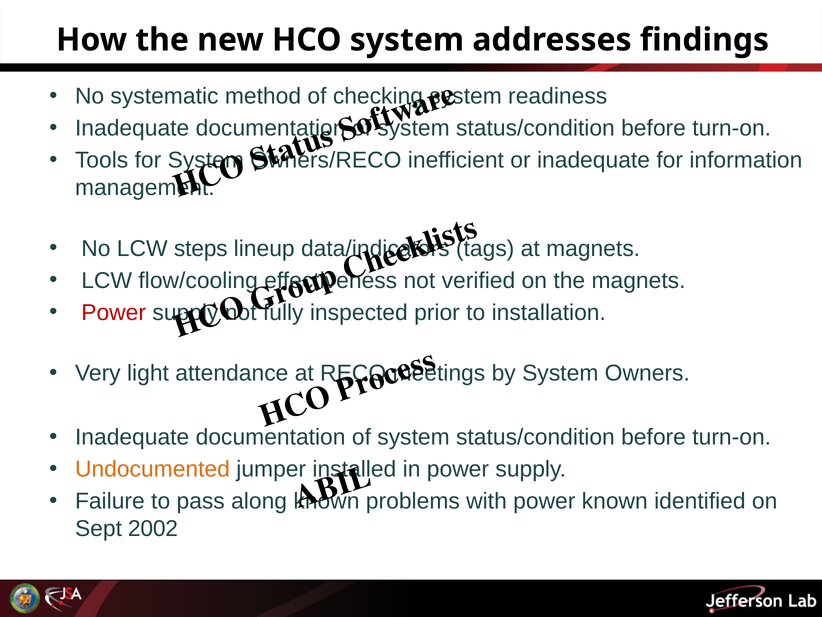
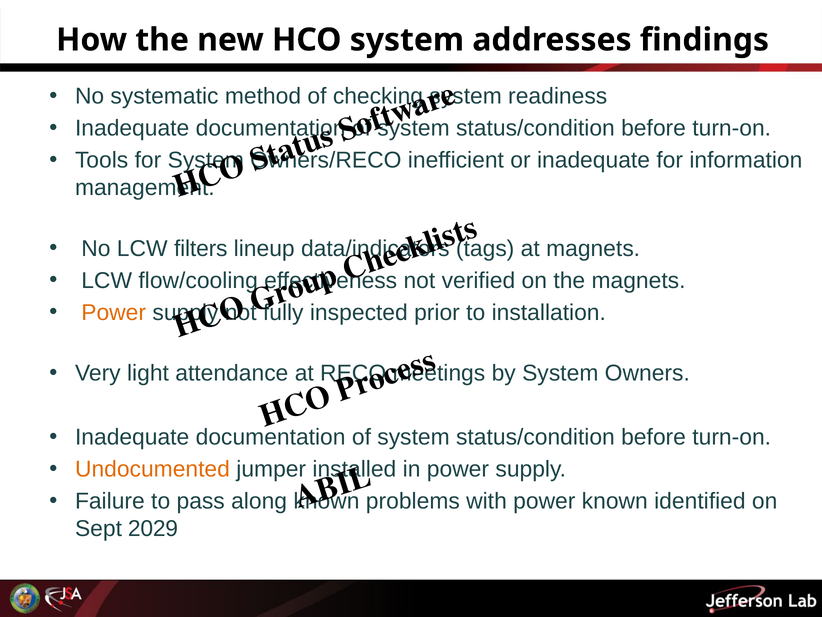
steps: steps -> filters
Power at (114, 312) colour: red -> orange
2002: 2002 -> 2029
